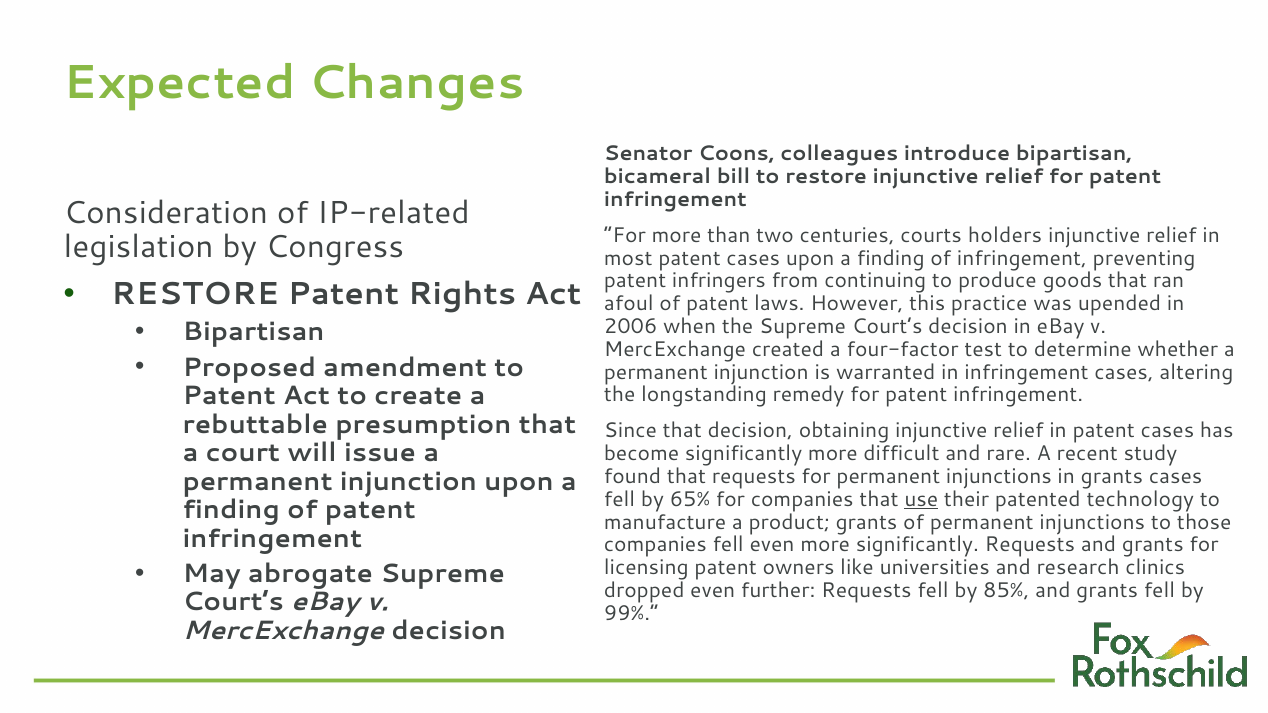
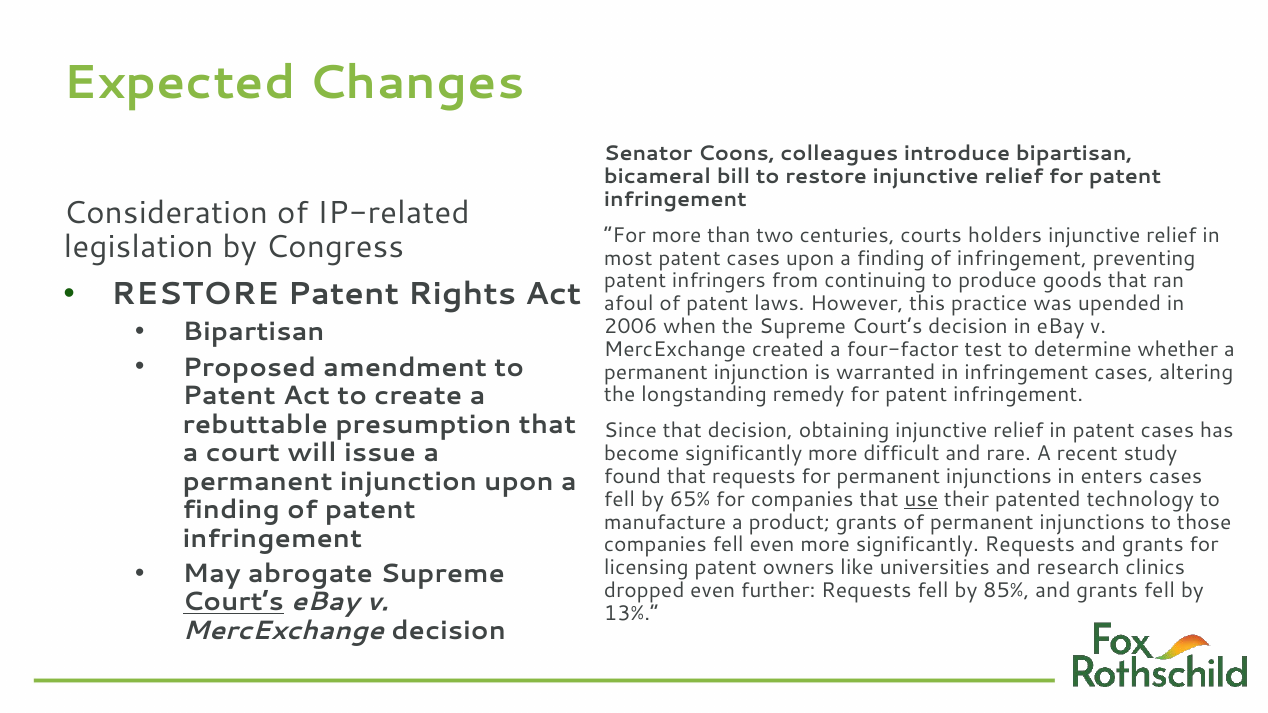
in grants: grants -> enters
Court’s at (233, 602) underline: none -> present
99%: 99% -> 13%
